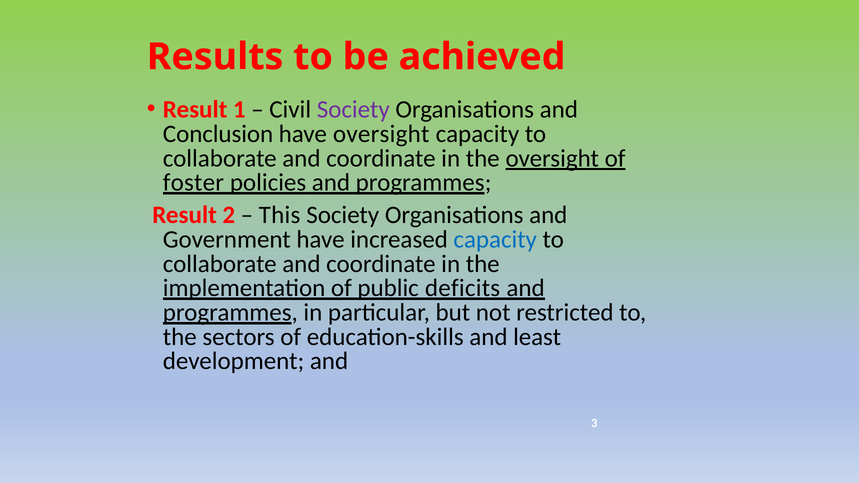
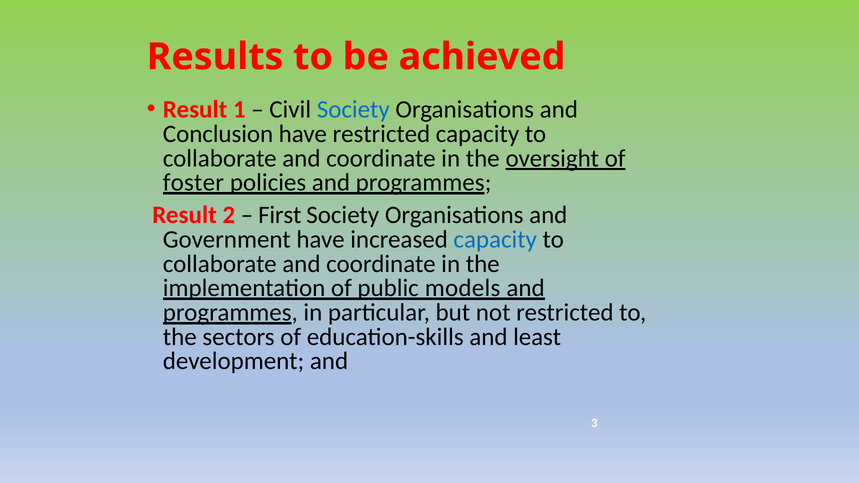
Society at (353, 110) colour: purple -> blue
have oversight: oversight -> restricted
This: This -> First
deficits: deficits -> models
